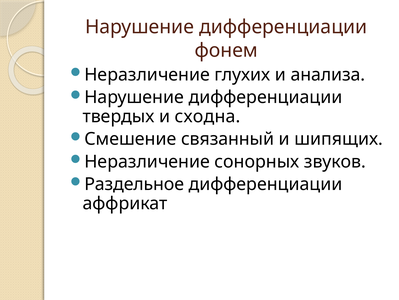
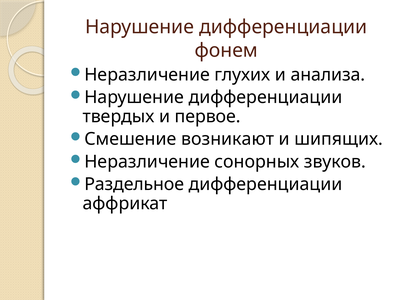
сходна: сходна -> первое
связанный: связанный -> возникают
